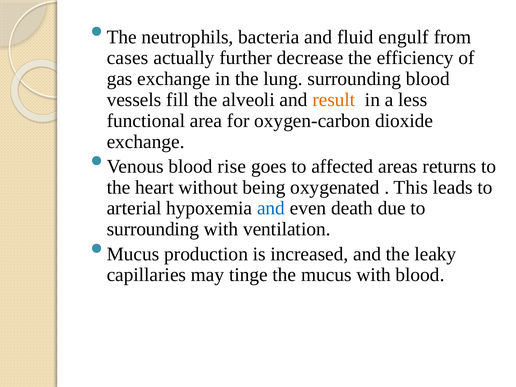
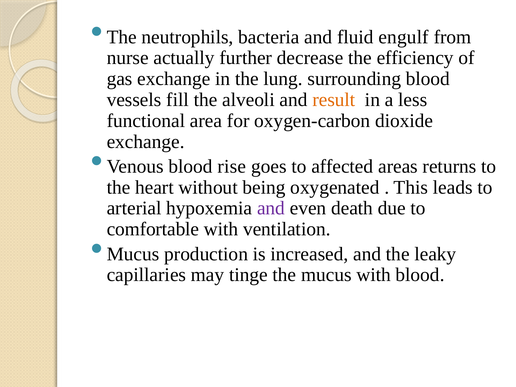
cases: cases -> nurse
and at (271, 208) colour: blue -> purple
surrounding at (153, 229): surrounding -> comfortable
